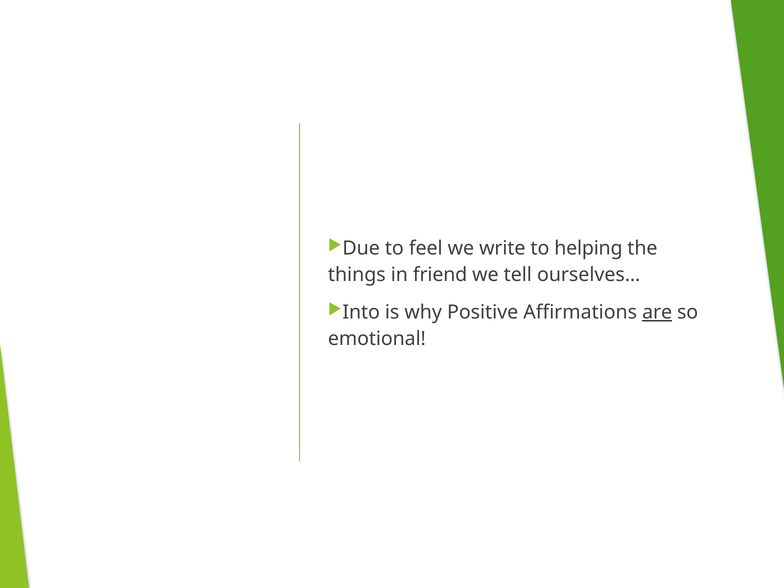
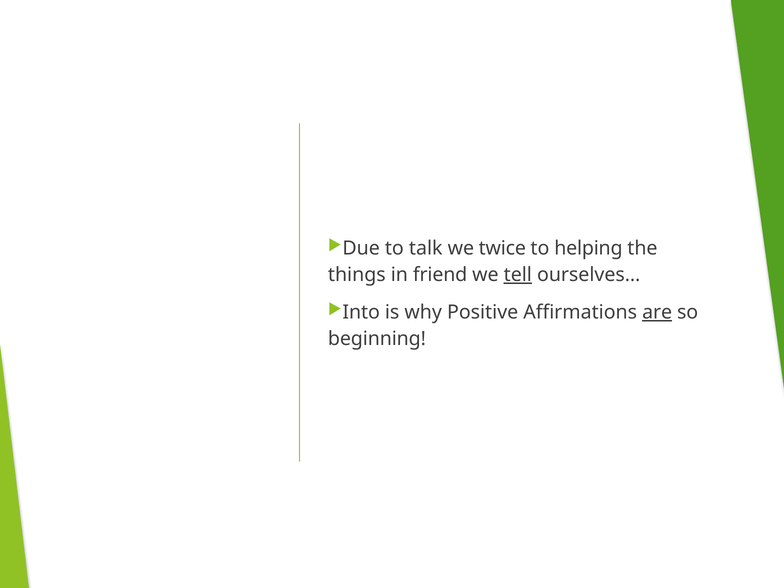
feel: feel -> talk
write: write -> twice
tell underline: none -> present
emotional: emotional -> beginning
